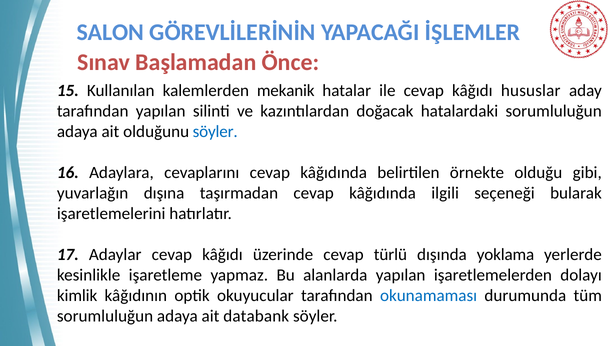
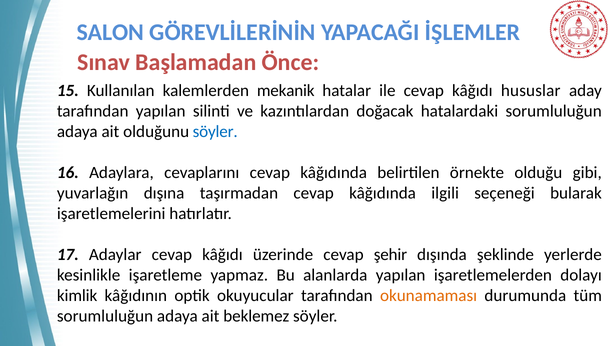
türlü: türlü -> şehir
yoklama: yoklama -> şeklinde
okunamaması colour: blue -> orange
databank: databank -> beklemez
